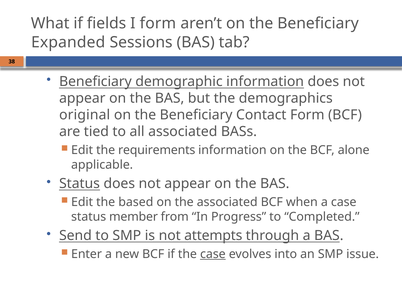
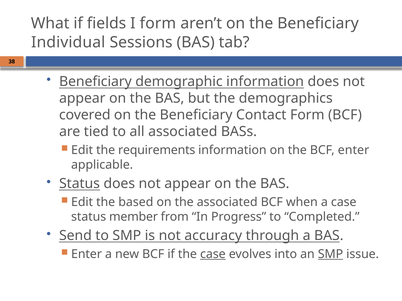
Expanded: Expanded -> Individual
original: original -> covered
BCF alone: alone -> enter
attempts: attempts -> accuracy
SMP at (330, 254) underline: none -> present
